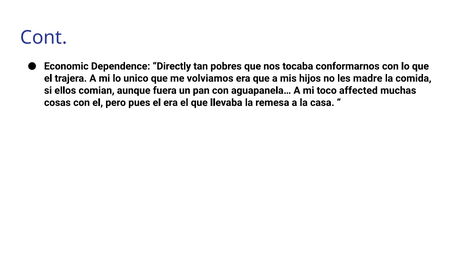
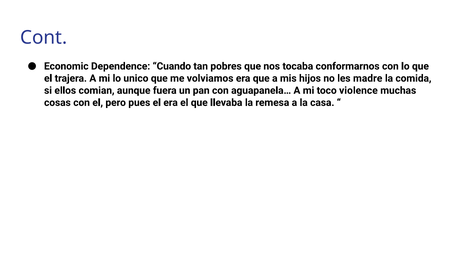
Directly: Directly -> Cuando
affected: affected -> violence
